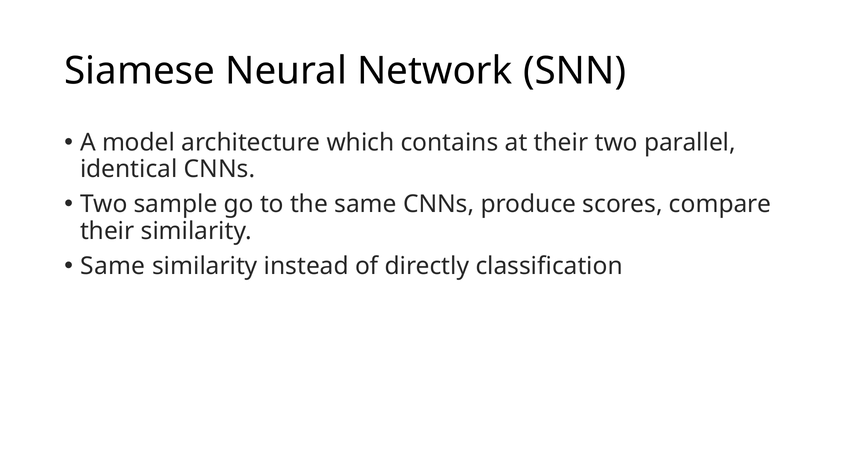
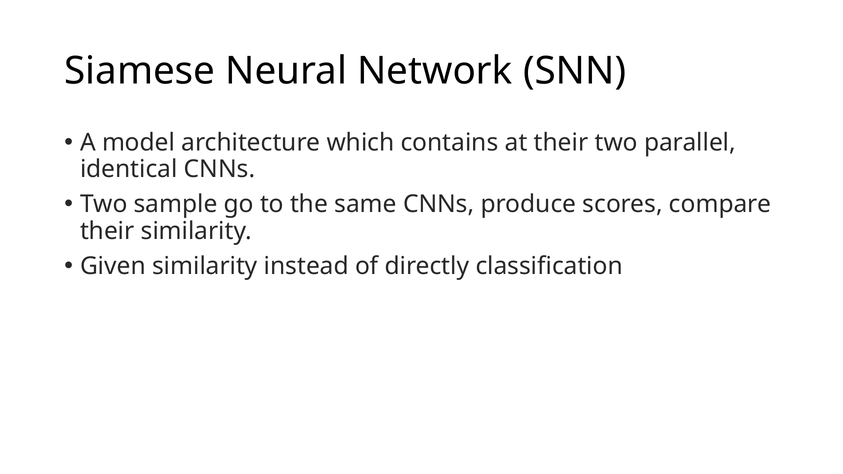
Same at (113, 266): Same -> Given
